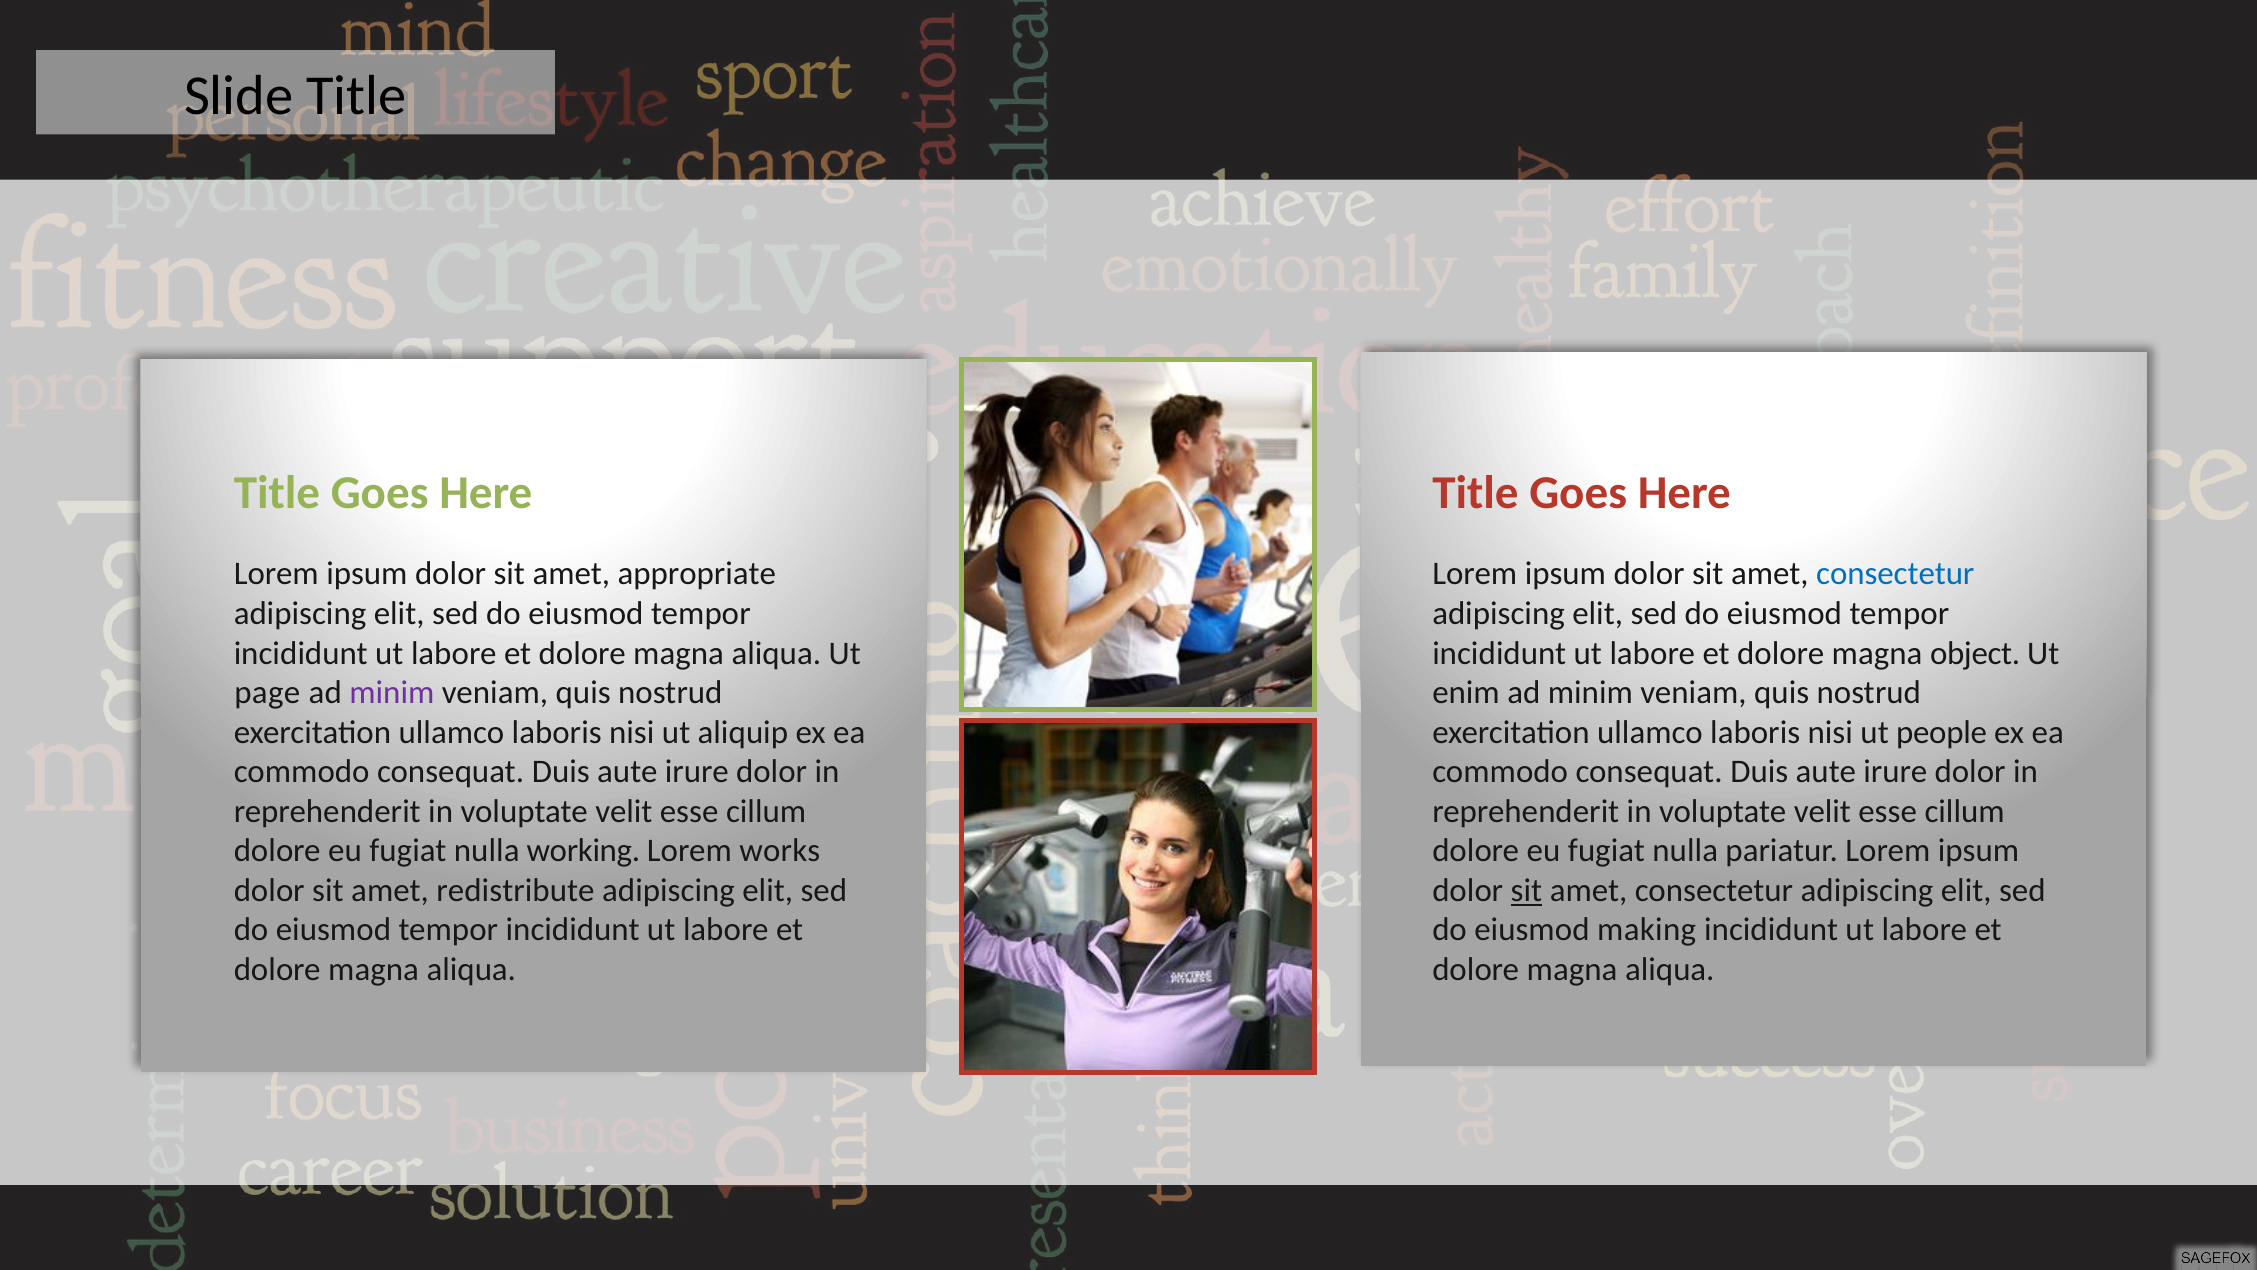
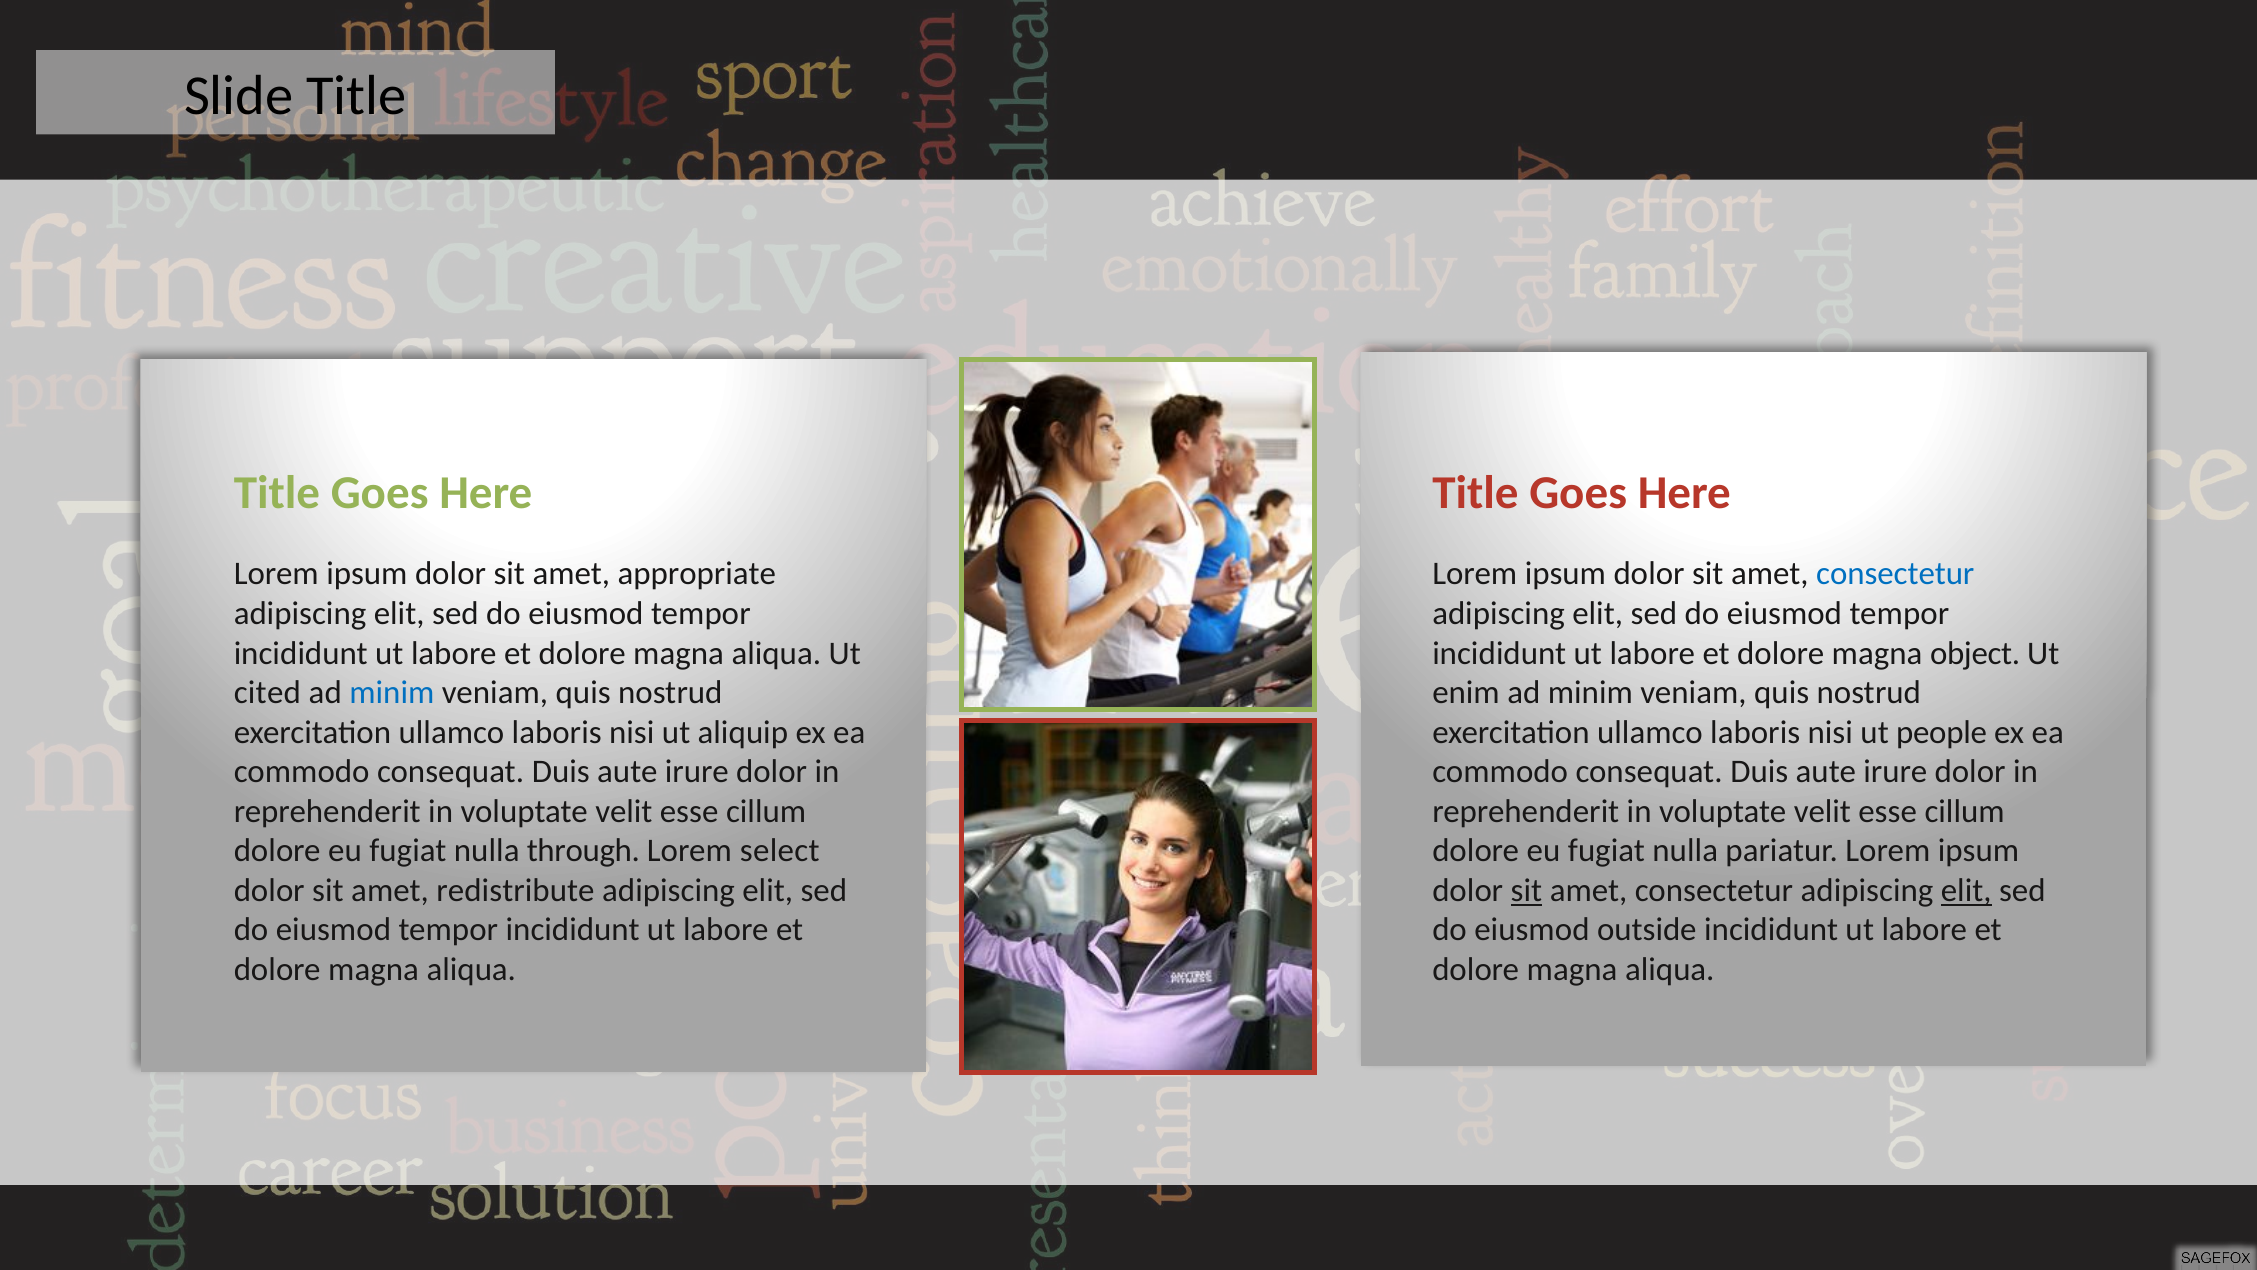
page: page -> cited
minim at (392, 692) colour: purple -> blue
working: working -> through
works: works -> select
elit at (1966, 890) underline: none -> present
making: making -> outside
